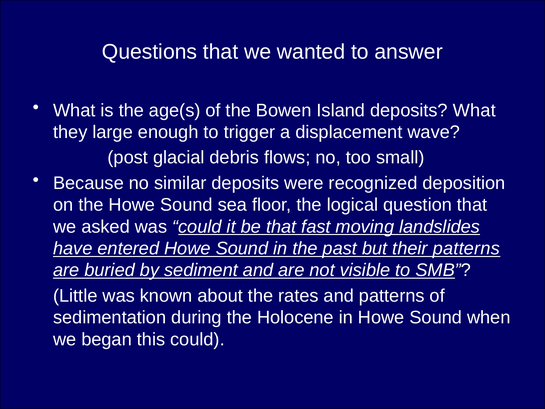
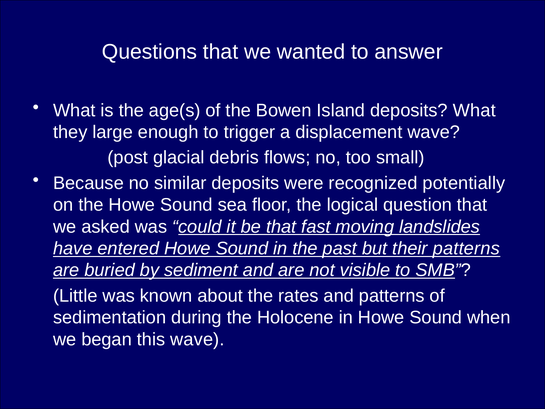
deposition: deposition -> potentially
this could: could -> wave
